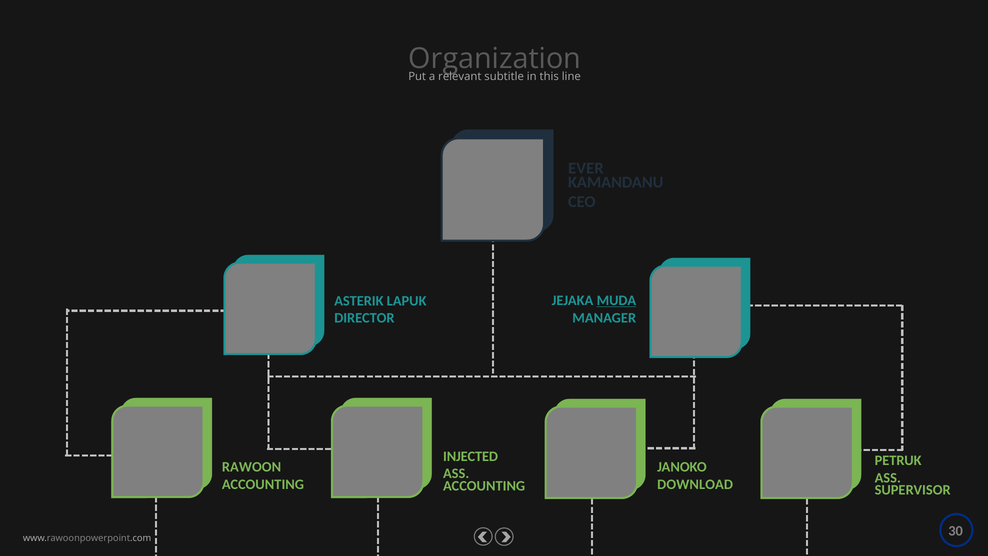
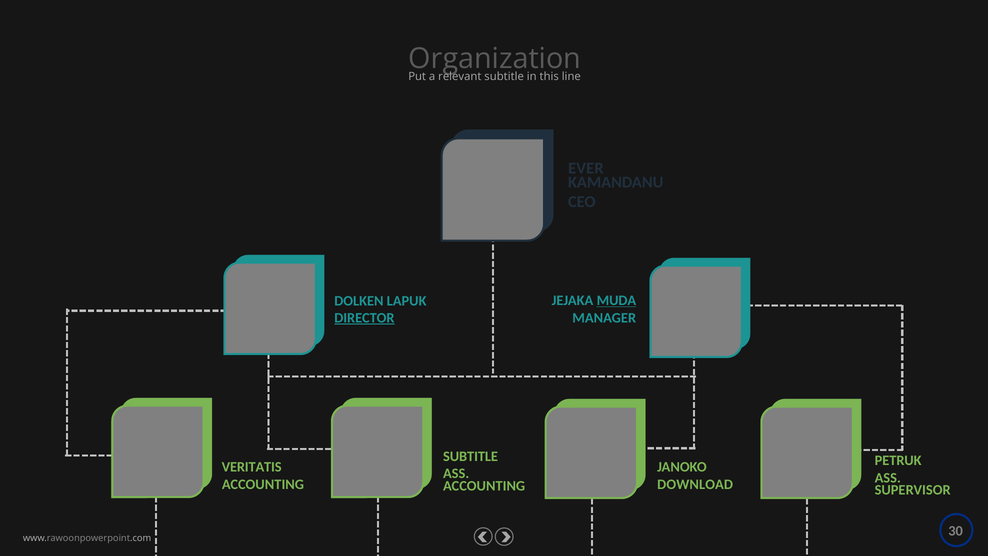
ASTERIK: ASTERIK -> DOLKEN
DIRECTOR underline: none -> present
INJECTED at (471, 456): INJECTED -> SUBTITLE
RAWOON: RAWOON -> VERITATIS
